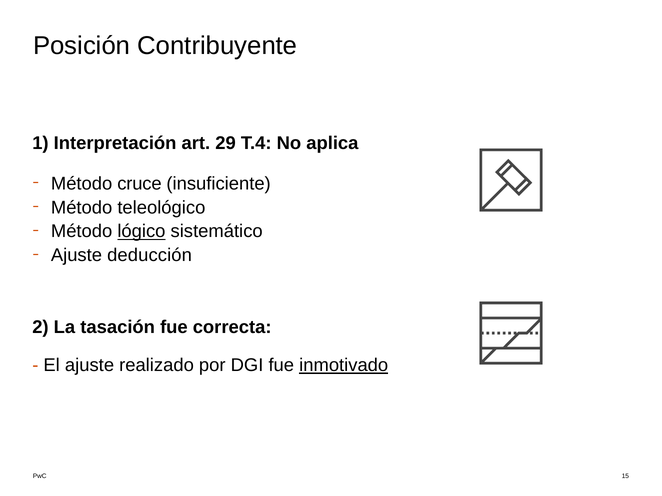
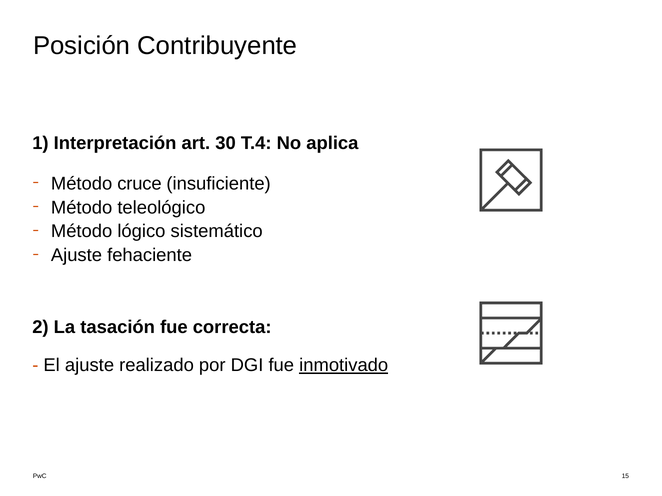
29: 29 -> 30
lógico underline: present -> none
deducción: deducción -> fehaciente
